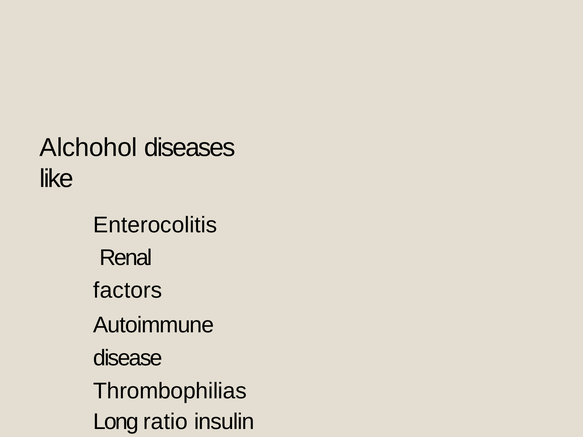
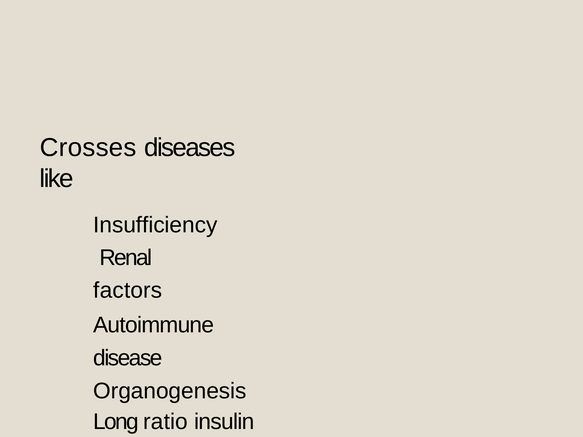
Alchohol: Alchohol -> Crosses
Enterocolitis: Enterocolitis -> Insufficiency
Thrombophilias: Thrombophilias -> Organogenesis
